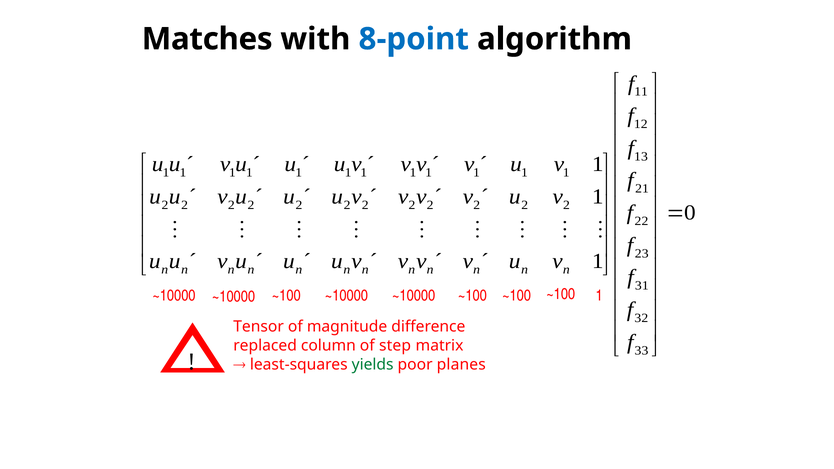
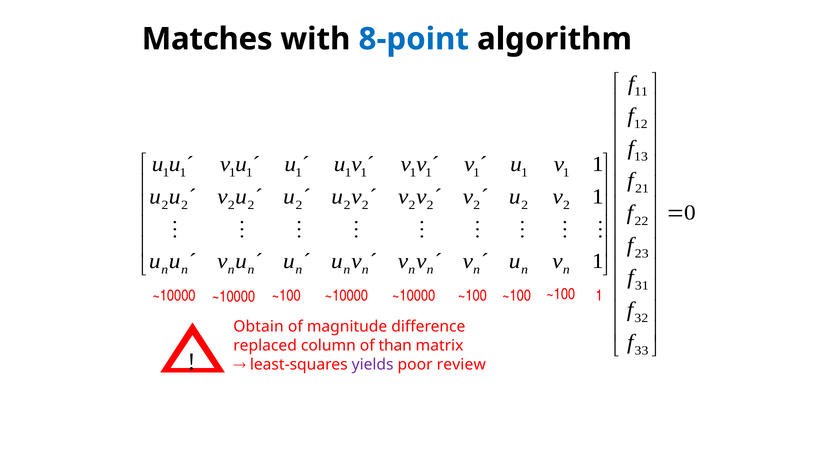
Tensor: Tensor -> Obtain
step: step -> than
yields colour: green -> purple
planes: planes -> review
